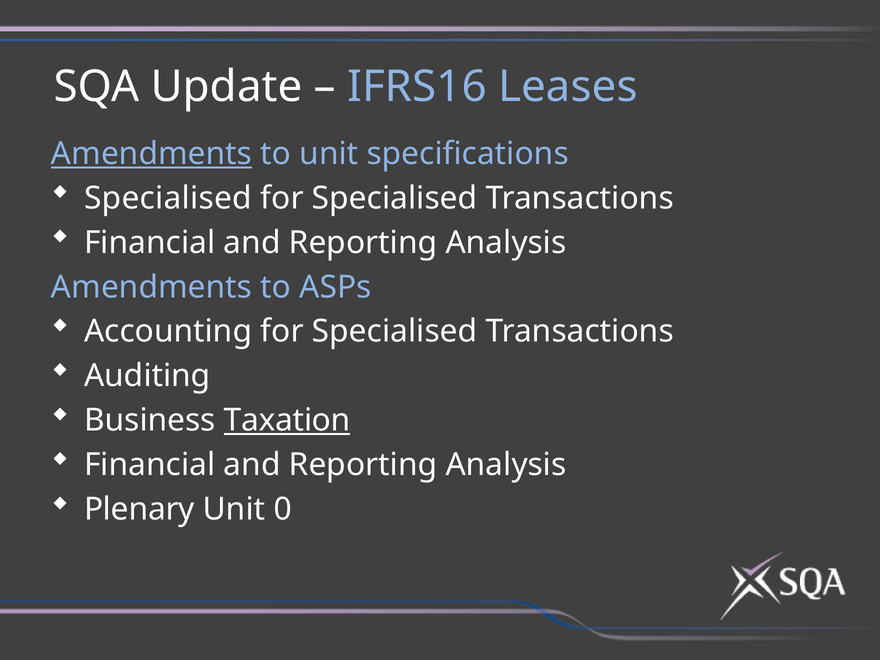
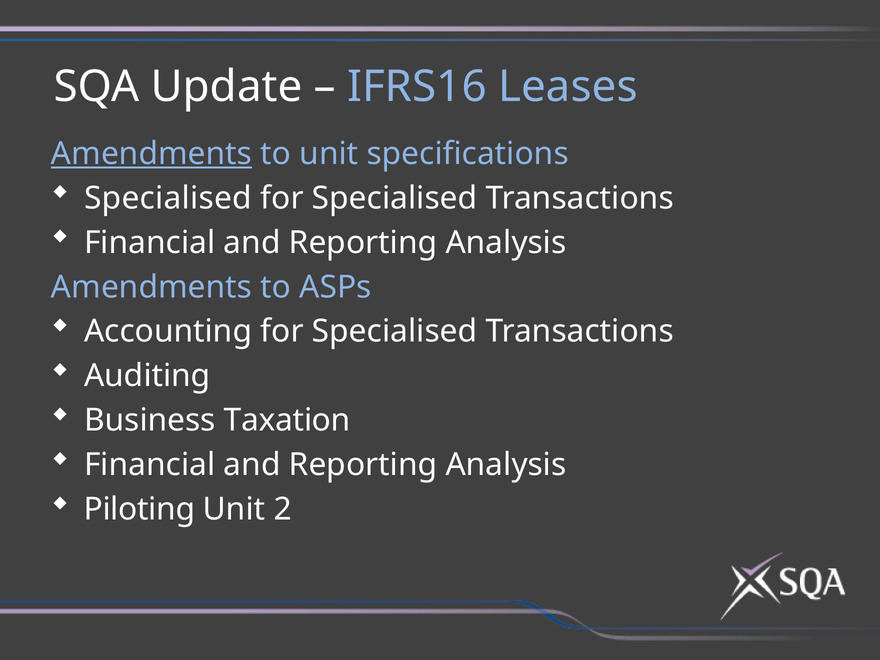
Taxation underline: present -> none
Plenary: Plenary -> Piloting
0: 0 -> 2
